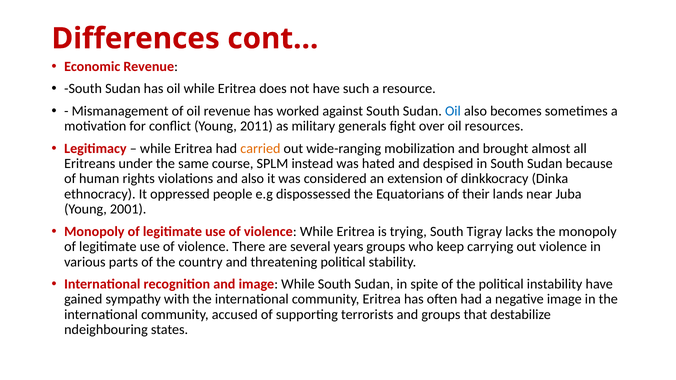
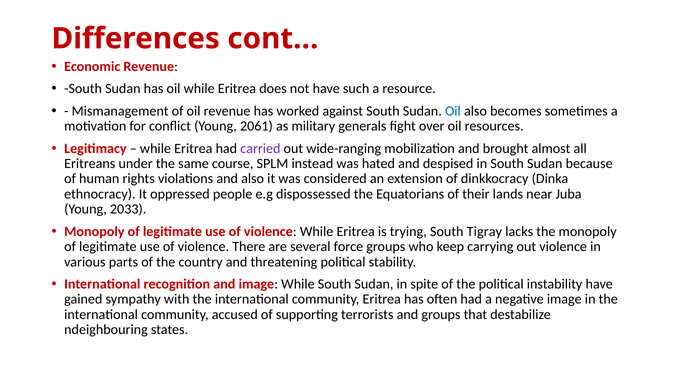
2011: 2011 -> 2061
carried colour: orange -> purple
2001: 2001 -> 2033
years: years -> force
